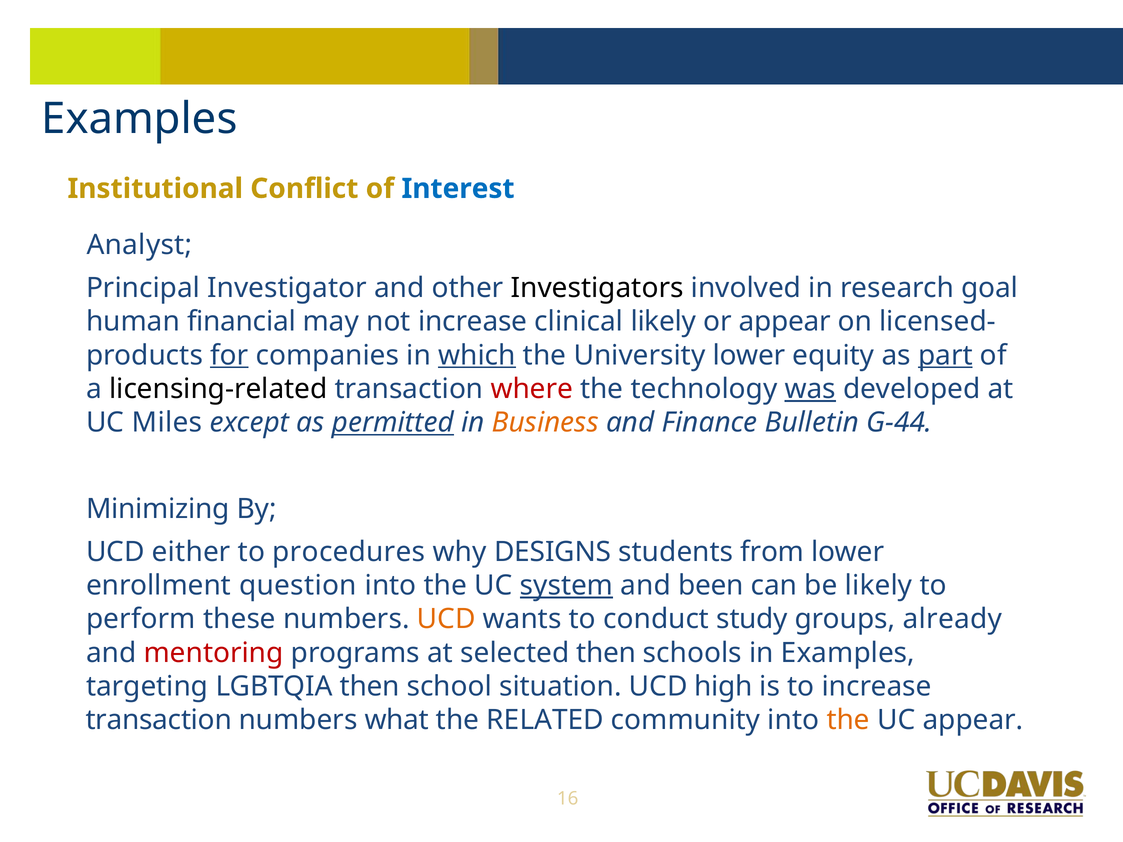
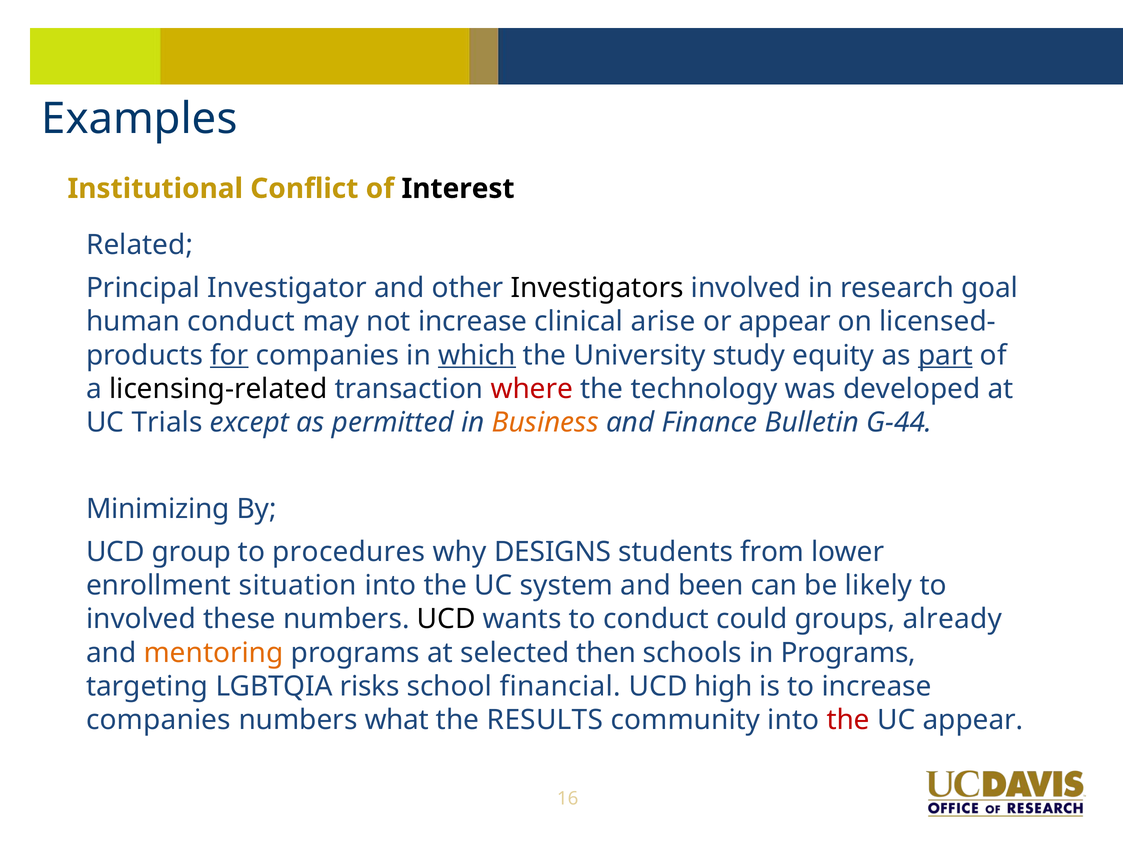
Interest colour: blue -> black
Analyst: Analyst -> Related
human financial: financial -> conduct
clinical likely: likely -> arise
University lower: lower -> study
was underline: present -> none
Miles: Miles -> Trials
permitted underline: present -> none
either: either -> group
question: question -> situation
system underline: present -> none
perform at (141, 619): perform -> involved
UCD at (446, 619) colour: orange -> black
study: study -> could
mentoring colour: red -> orange
in Examples: Examples -> Programs
LGBTQIA then: then -> risks
situation: situation -> financial
transaction at (159, 720): transaction -> companies
RELATED: RELATED -> RESULTS
the at (848, 720) colour: orange -> red
